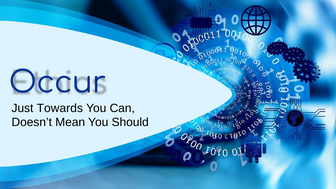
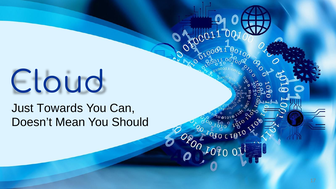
Occur: Occur -> Cloud
